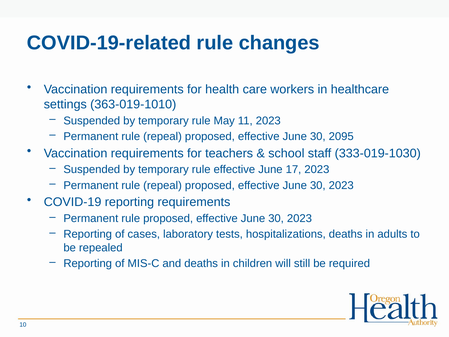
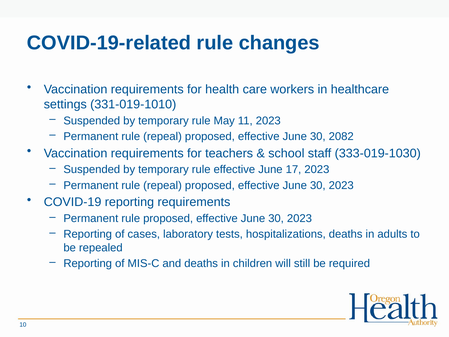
363-019-1010: 363-019-1010 -> 331-019-1010
2095: 2095 -> 2082
